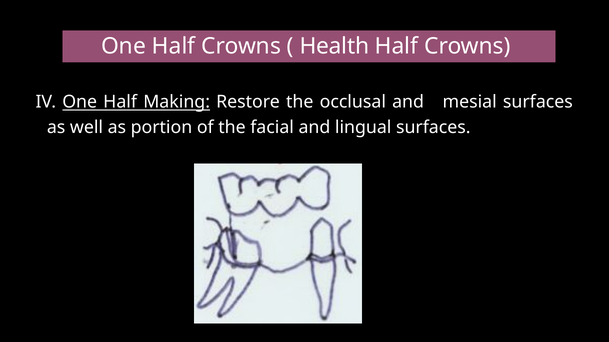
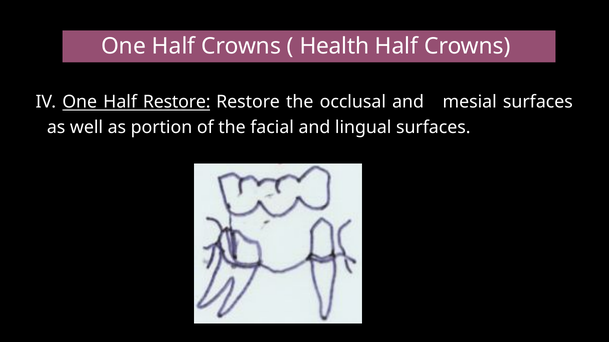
Half Making: Making -> Restore
